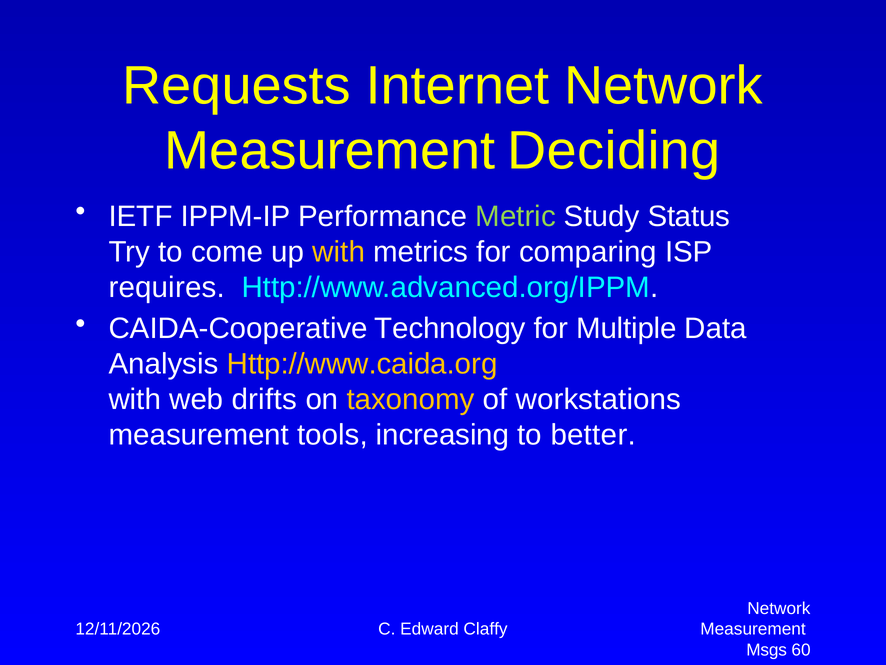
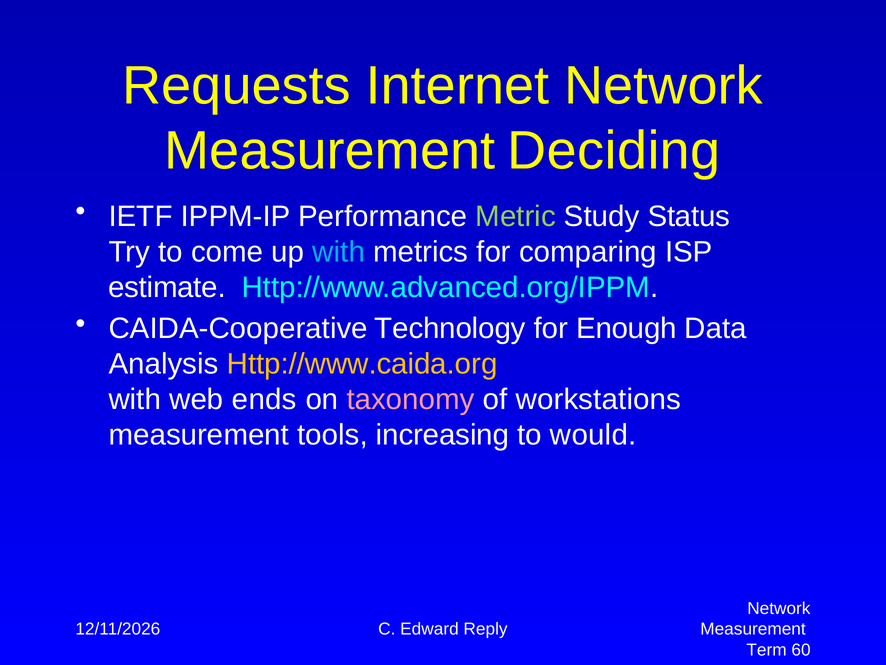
with at (339, 252) colour: yellow -> light blue
requires: requires -> estimate
Multiple: Multiple -> Enough
drifts: drifts -> ends
taxonomy colour: yellow -> pink
better: better -> would
Claffy: Claffy -> Reply
Msgs: Msgs -> Term
